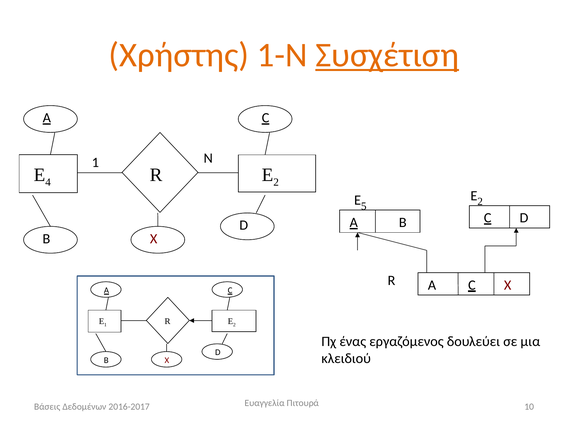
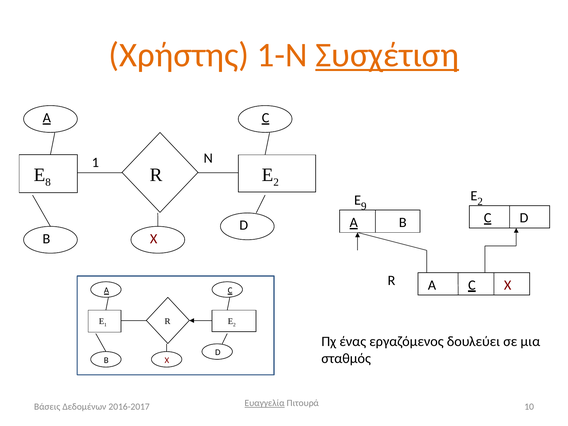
4: 4 -> 8
5: 5 -> 9
κλειδιού: κλειδιού -> σταθμός
Ευαγγελία underline: none -> present
